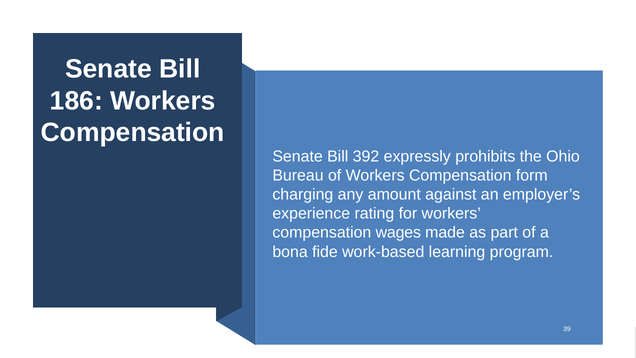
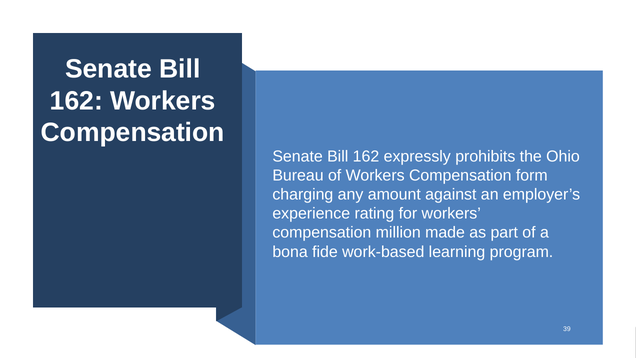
186 at (76, 101): 186 -> 162
392 at (366, 156): 392 -> 162
wages: wages -> million
